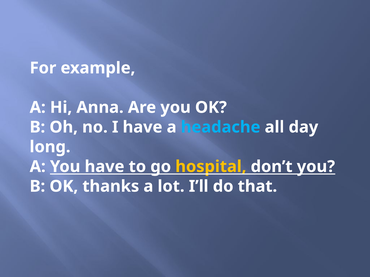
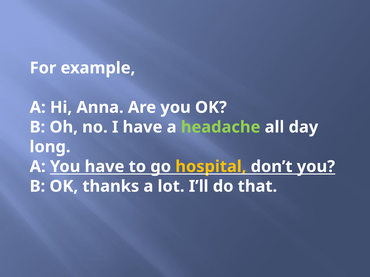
headache colour: light blue -> light green
